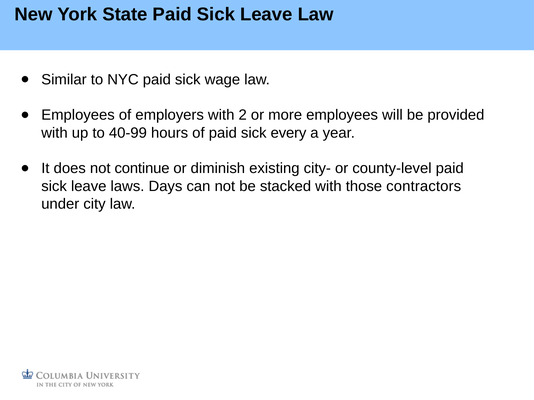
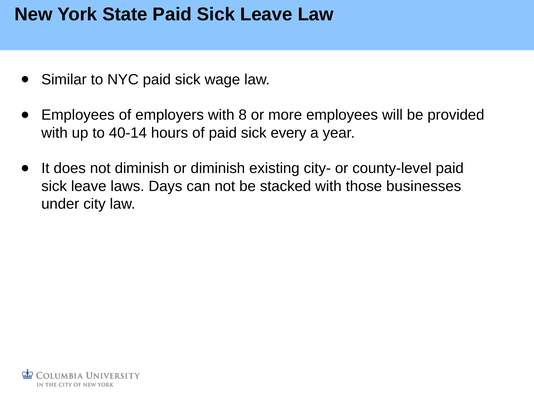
2: 2 -> 8
40-99: 40-99 -> 40-14
not continue: continue -> diminish
contractors: contractors -> businesses
